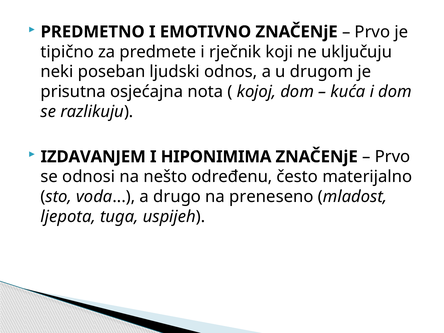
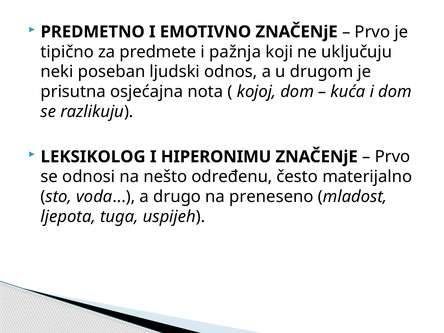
rječnik: rječnik -> pažnja
IZDAVANJEM: IZDAVANJEM -> LEKSIKOLOG
HIPONIMIMA: HIPONIMIMA -> HIPERONIMU
